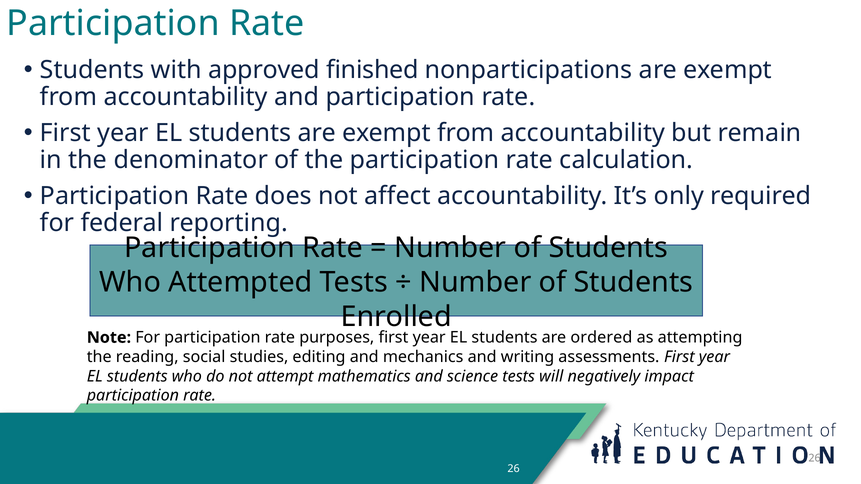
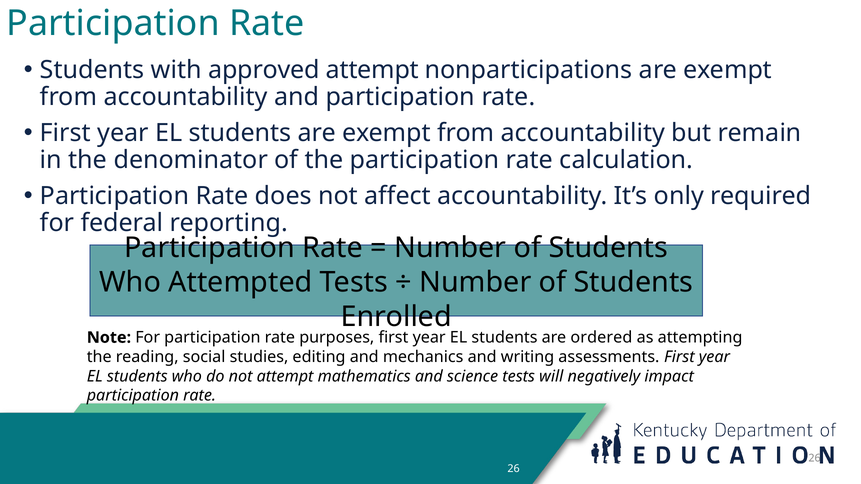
approved finished: finished -> attempt
